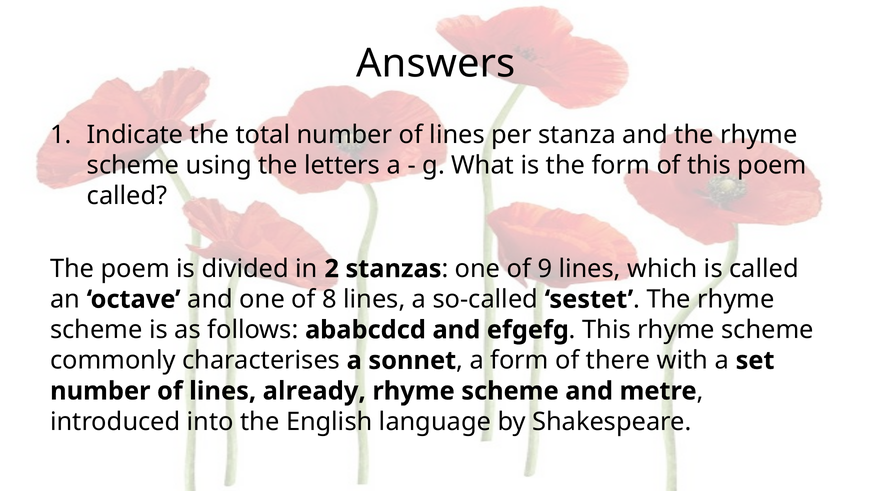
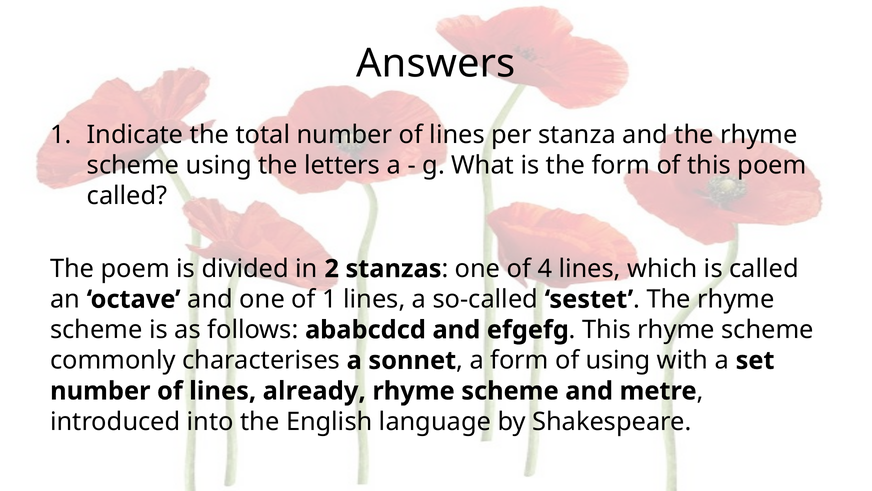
9: 9 -> 4
of 8: 8 -> 1
of there: there -> using
